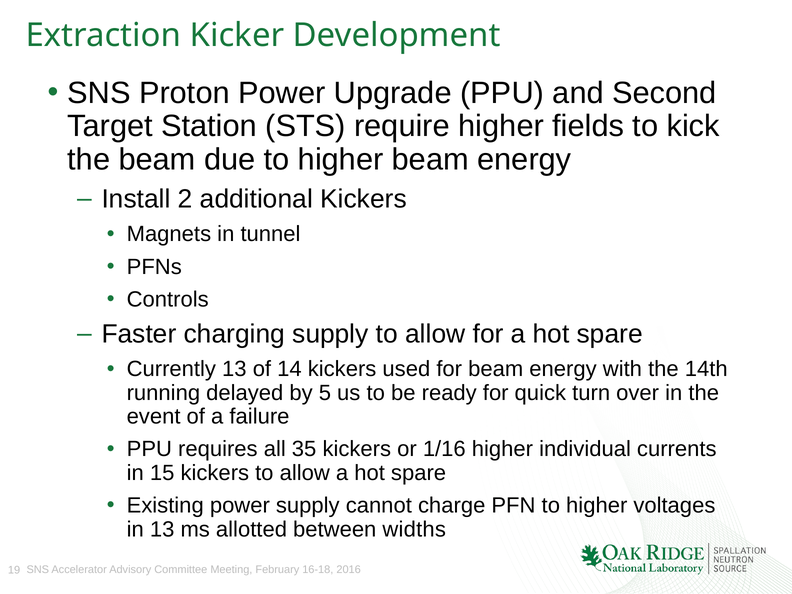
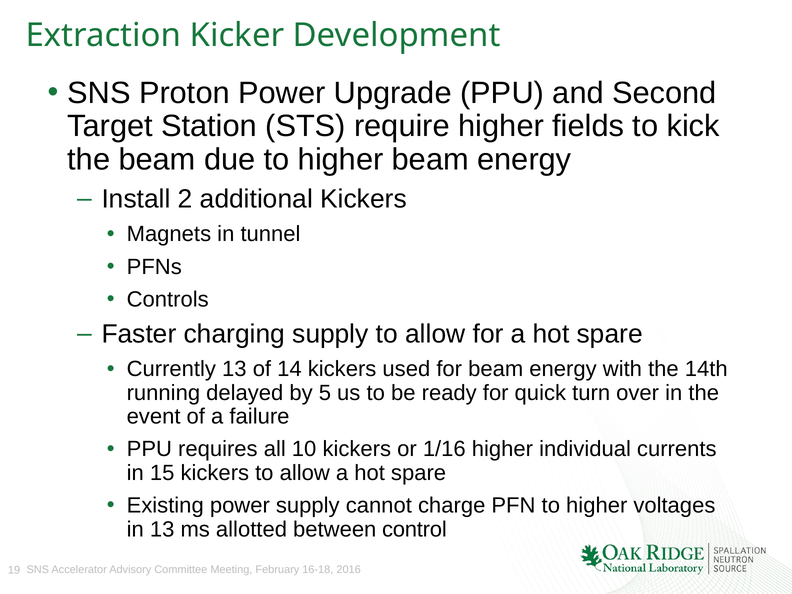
35: 35 -> 10
widths: widths -> control
